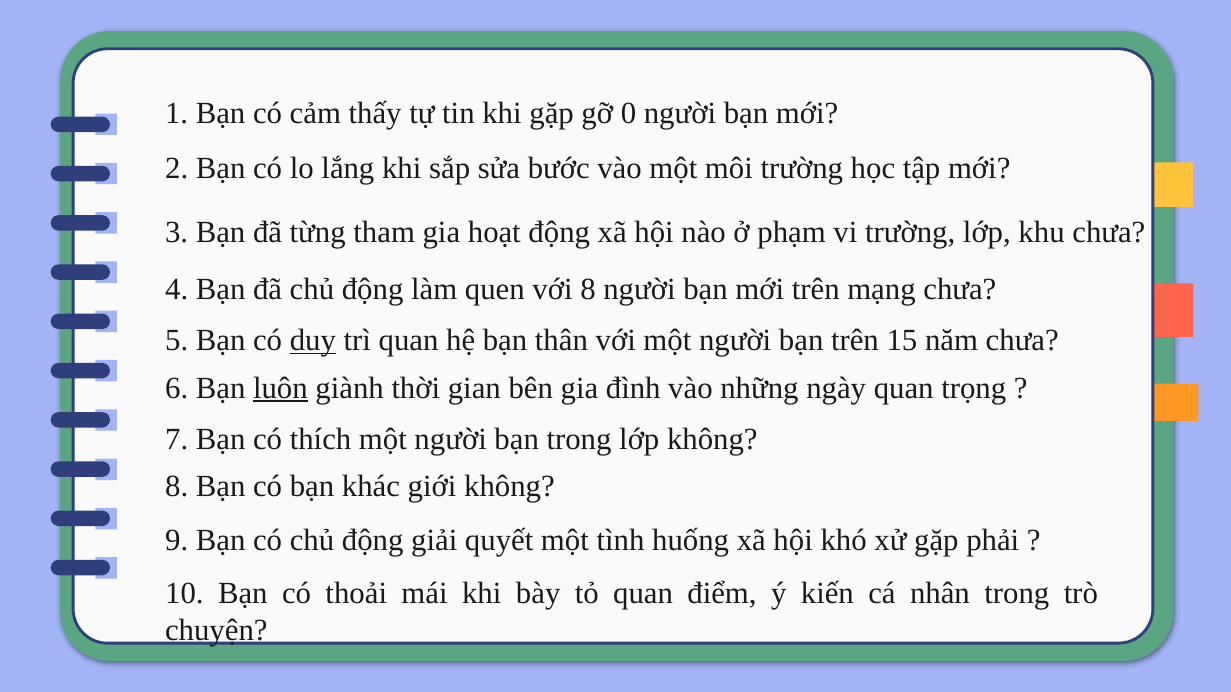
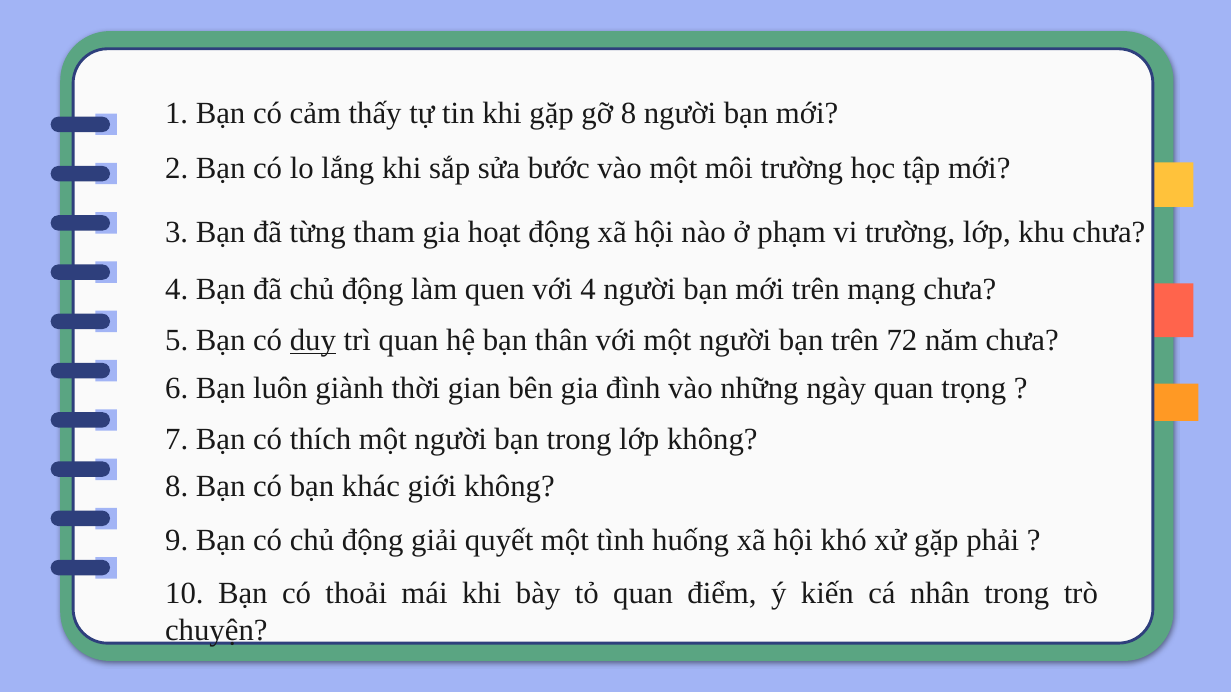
gỡ 0: 0 -> 8
với 8: 8 -> 4
15: 15 -> 72
luôn underline: present -> none
